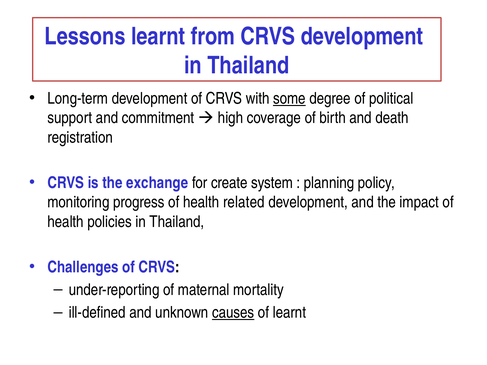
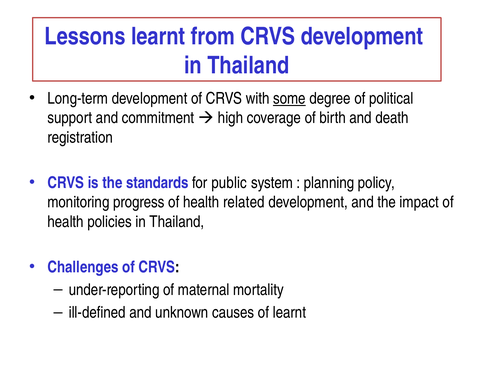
exchange: exchange -> standards
create: create -> public
causes underline: present -> none
